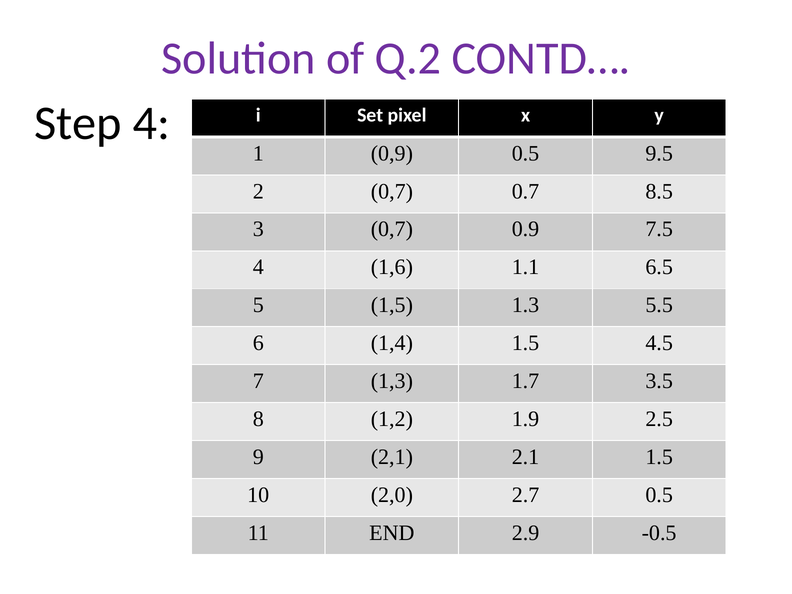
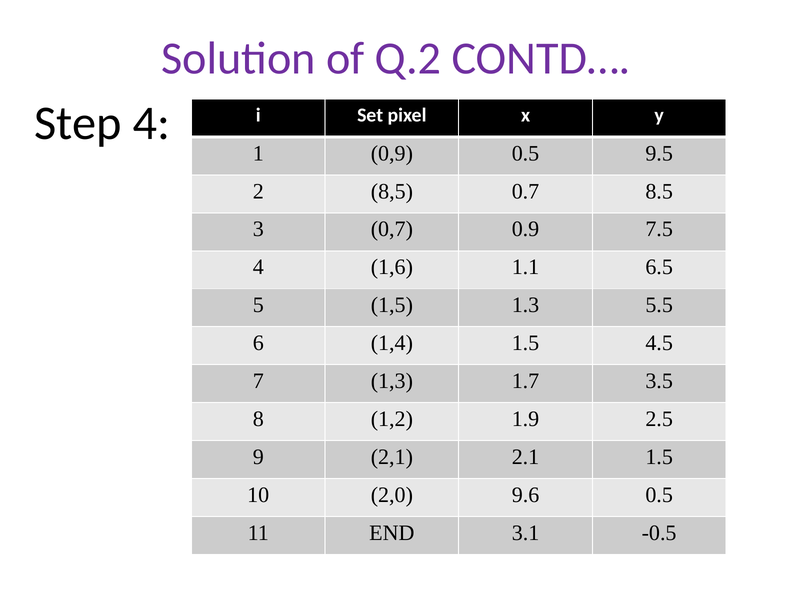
2 0,7: 0,7 -> 8,5
2.7: 2.7 -> 9.6
2.9: 2.9 -> 3.1
